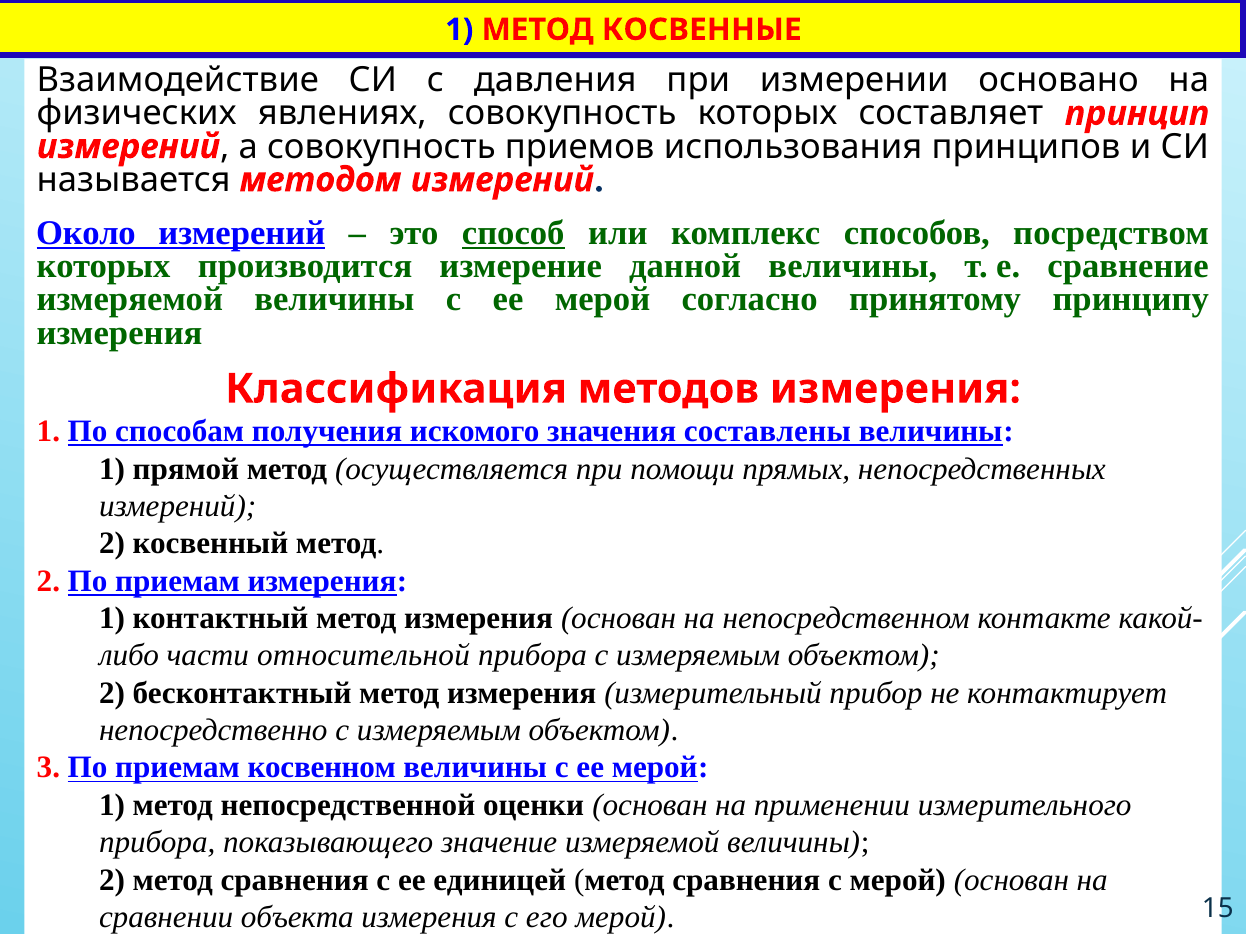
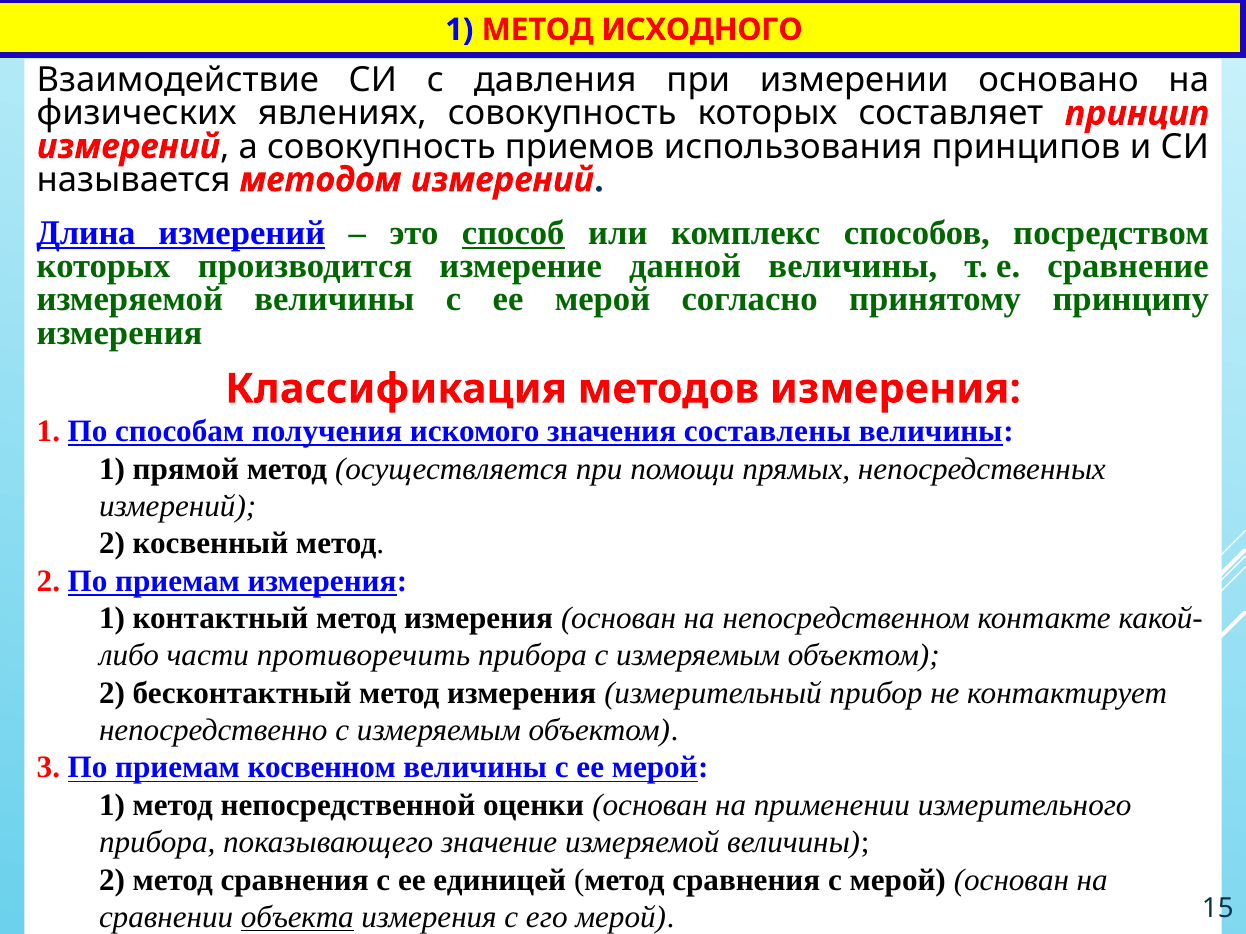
КОСВЕННЫЕ: КОСВЕННЫЕ -> ИСХОДНОГО
Около: Около -> Длина
относительной: относительной -> противоречить
объекта underline: none -> present
